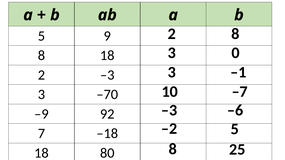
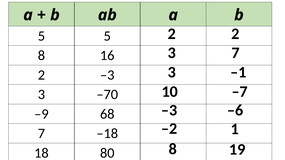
2 8: 8 -> 2
5 9: 9 -> 5
3 0: 0 -> 7
8 18: 18 -> 16
92: 92 -> 68
–2 5: 5 -> 1
25: 25 -> 19
